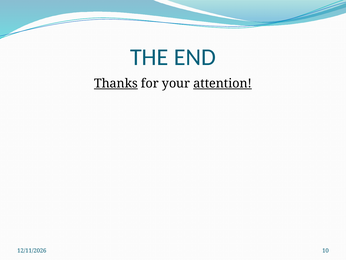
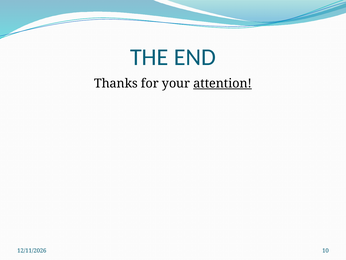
Thanks underline: present -> none
